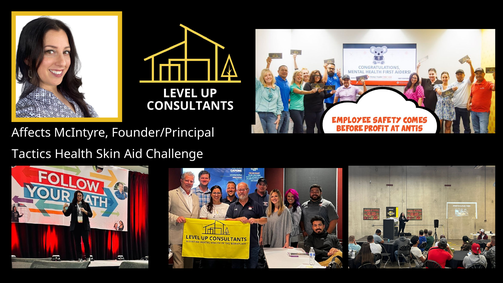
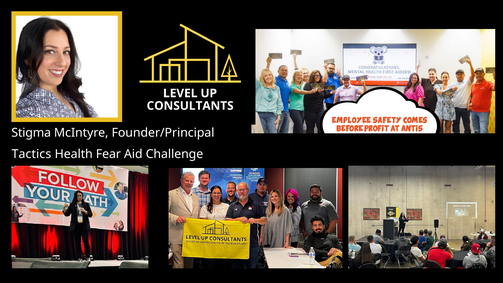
Affects: Affects -> Stigma
Skin: Skin -> Fear
